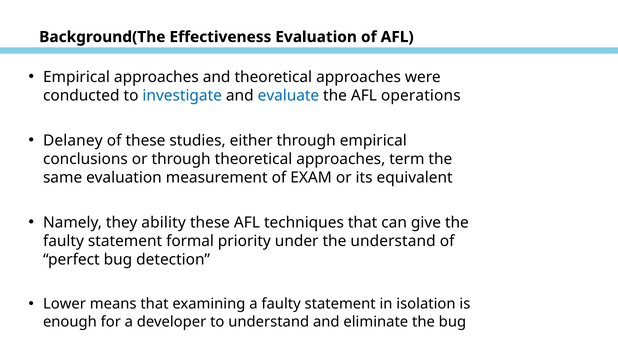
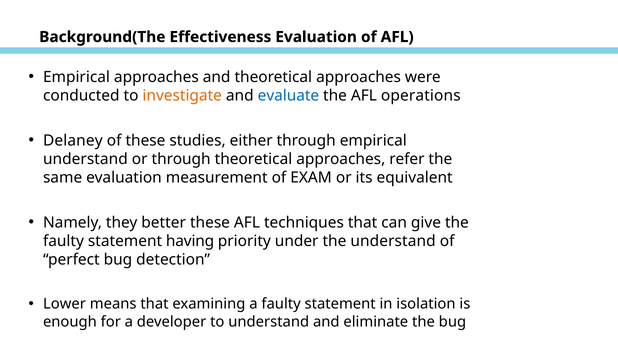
investigate colour: blue -> orange
conclusions at (85, 159): conclusions -> understand
term: term -> refer
ability: ability -> better
formal: formal -> having
